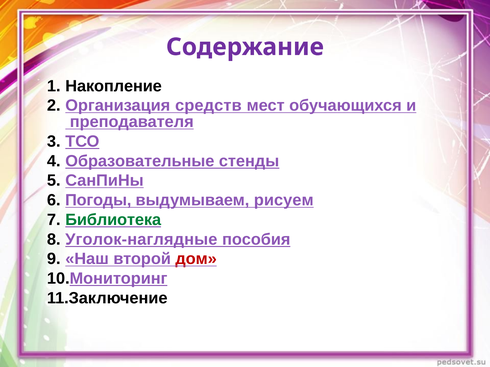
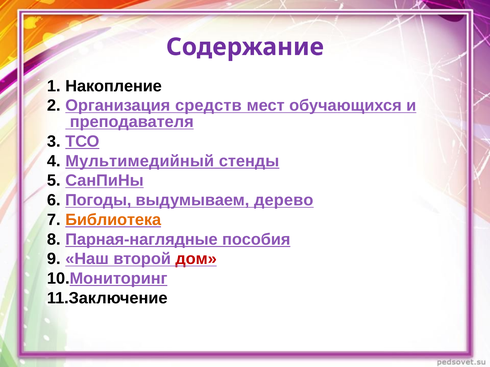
Образовательные: Образовательные -> Мультимедийный
рисуем: рисуем -> дерево
Библиотека colour: green -> orange
Уголок-наглядные: Уголок-наглядные -> Парная-наглядные
